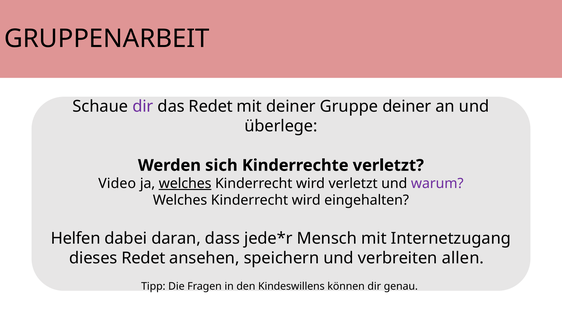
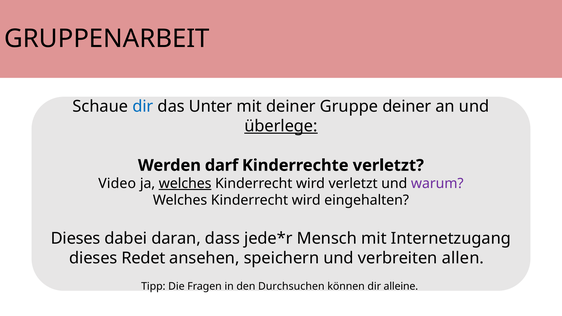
dir at (143, 106) colour: purple -> blue
das Redet: Redet -> Unter
überlege underline: none -> present
sich: sich -> darf
Helfen at (76, 239): Helfen -> Dieses
Kindeswillens: Kindeswillens -> Durchsuchen
genau: genau -> alleine
